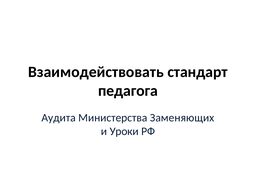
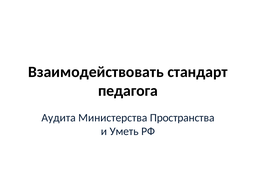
Заменяющих: Заменяющих -> Пространства
Уроки: Уроки -> Уметь
